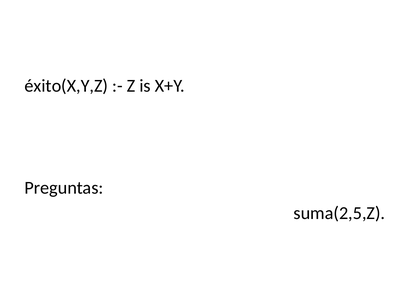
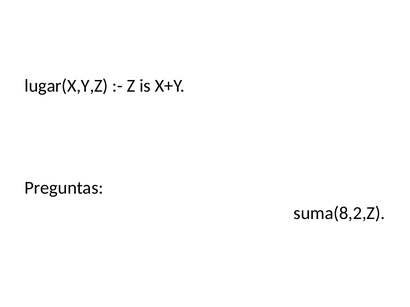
éxito(X,Y,Z: éxito(X,Y,Z -> lugar(X,Y,Z
suma(2,5,Z: suma(2,5,Z -> suma(8,2,Z
